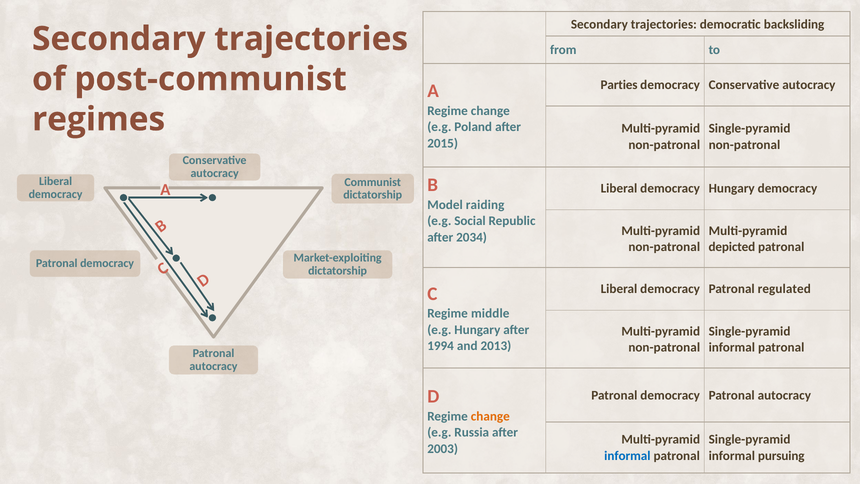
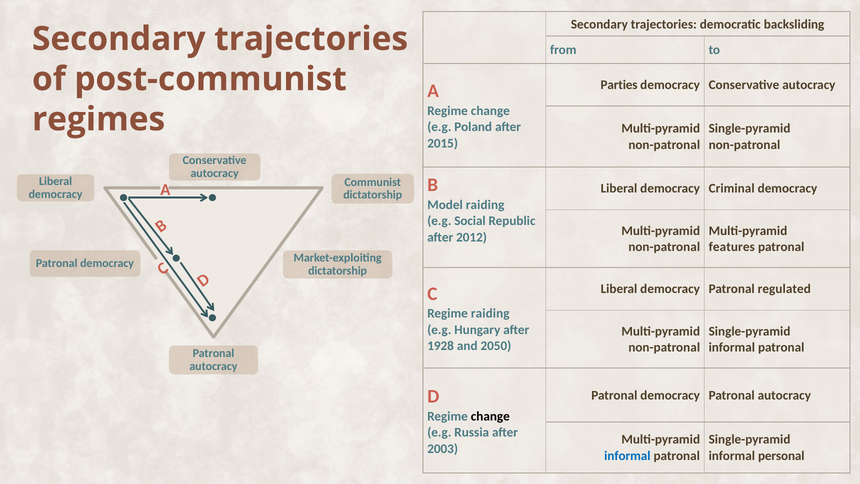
democracy Hungary: Hungary -> Criminal
2034: 2034 -> 2012
depicted: depicted -> features
Regime middle: middle -> raiding
1994: 1994 -> 1928
2013: 2013 -> 2050
change at (490, 416) colour: orange -> black
pursuing: pursuing -> personal
